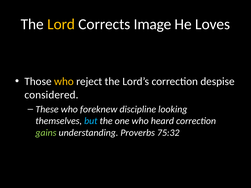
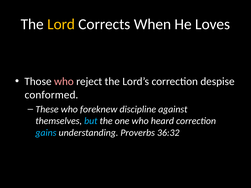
Image: Image -> When
who at (64, 82) colour: yellow -> pink
considered: considered -> conformed
looking: looking -> against
gains colour: light green -> light blue
75:32: 75:32 -> 36:32
